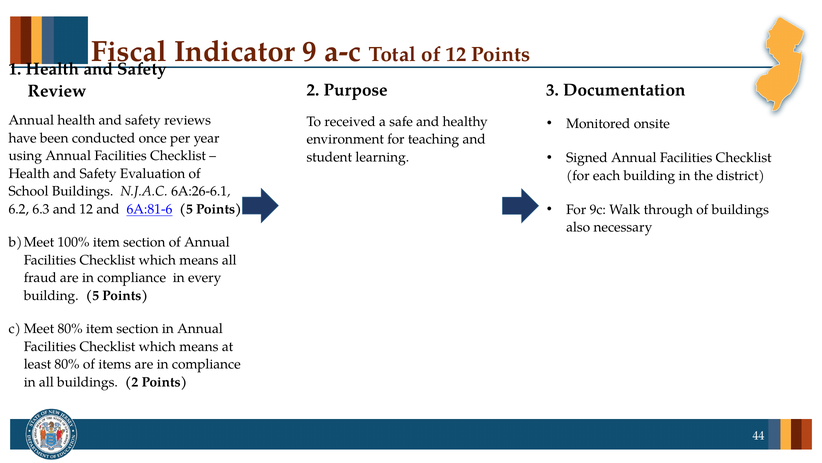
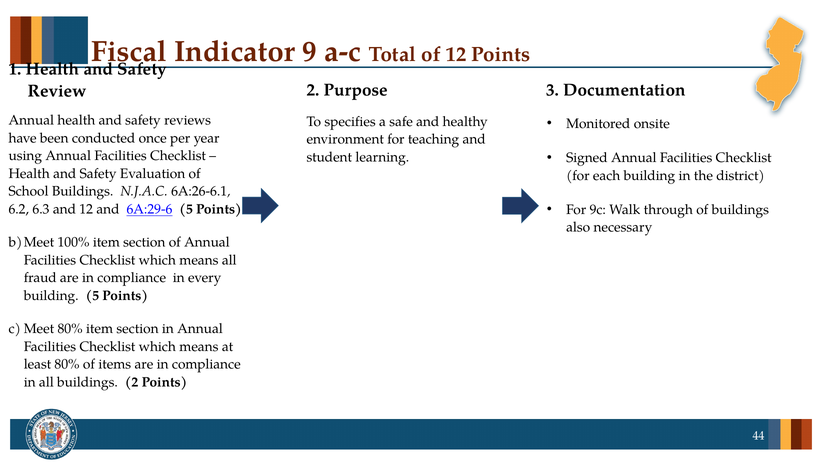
received: received -> specifies
6A:81-6: 6A:81-6 -> 6A:29-6
